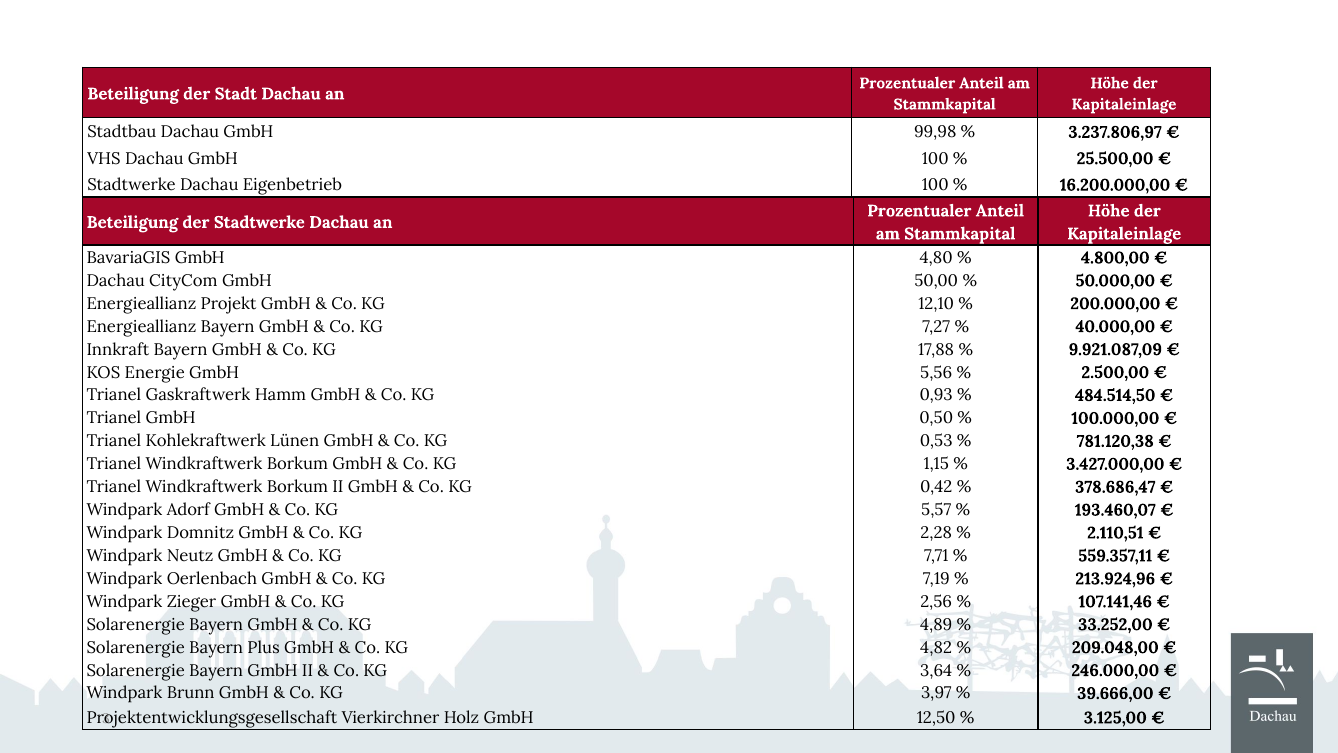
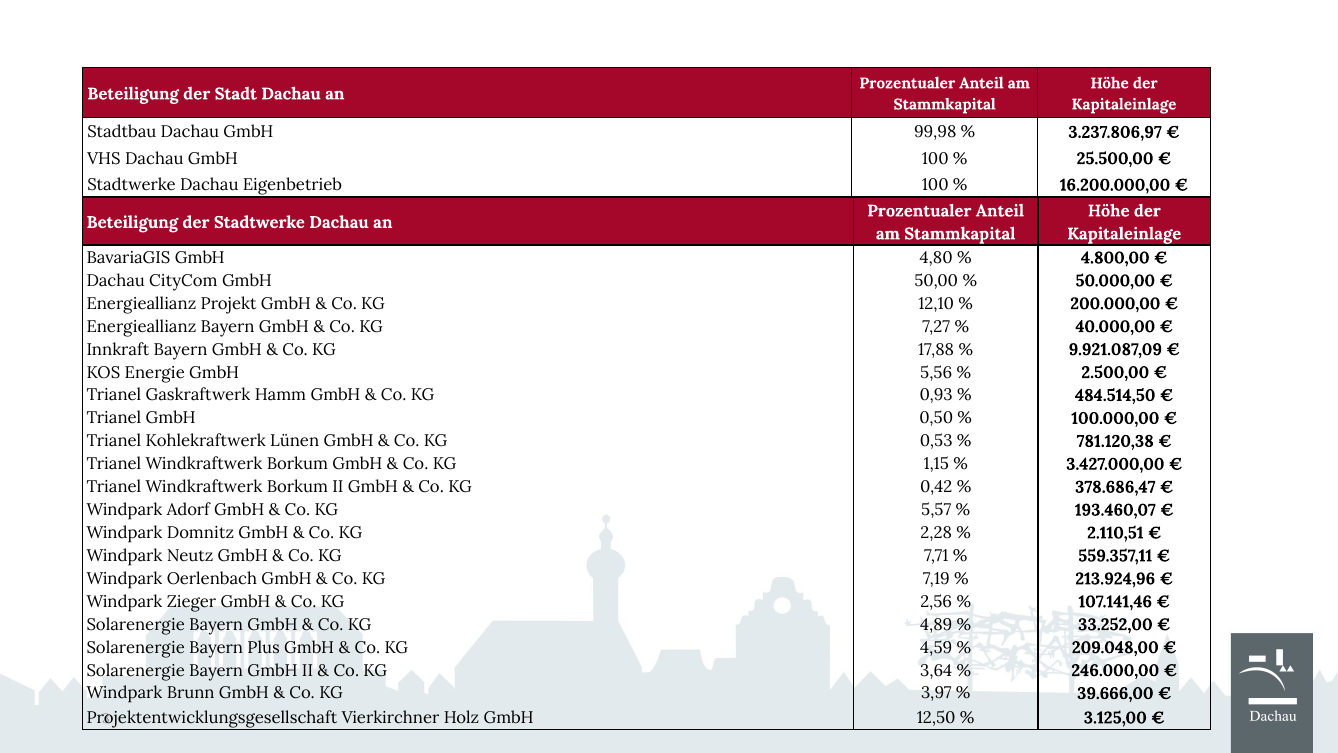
4,82: 4,82 -> 4,59
